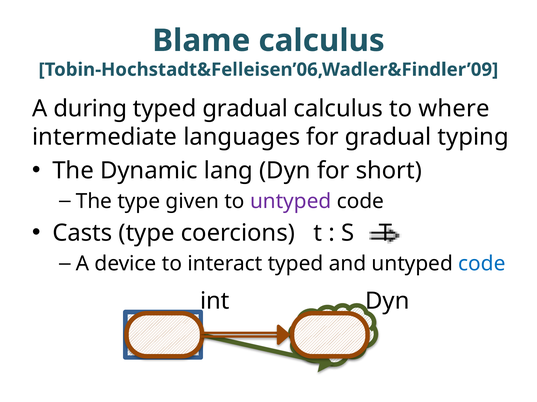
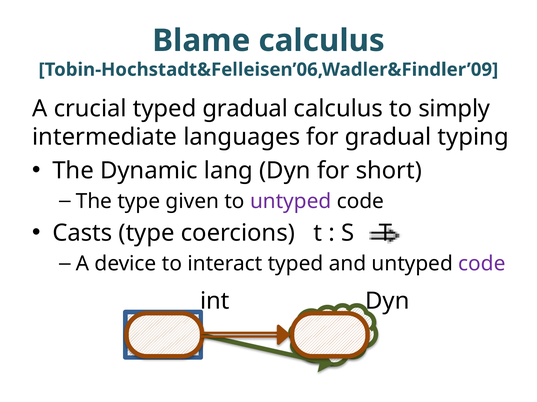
during: during -> crucial
where: where -> simply
code at (482, 264) colour: blue -> purple
